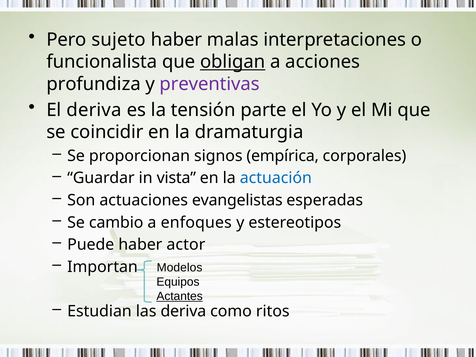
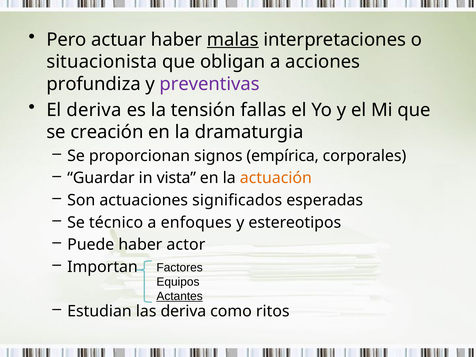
sujeto: sujeto -> actuar
malas underline: none -> present
funcionalista: funcionalista -> situacionista
obligan underline: present -> none
parte: parte -> fallas
coincidir: coincidir -> creación
actuación colour: blue -> orange
evangelistas: evangelistas -> significados
cambio: cambio -> técnico
Modelos: Modelos -> Factores
